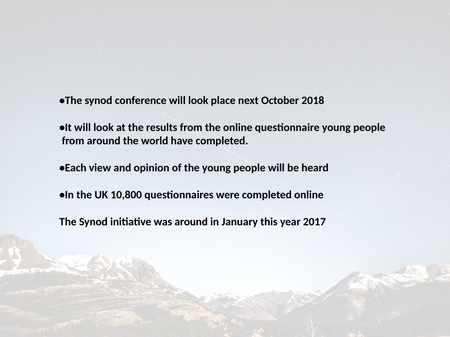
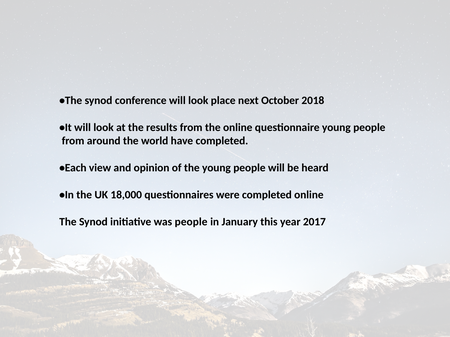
10,800: 10,800 -> 18,000
was around: around -> people
